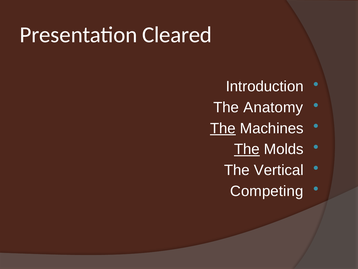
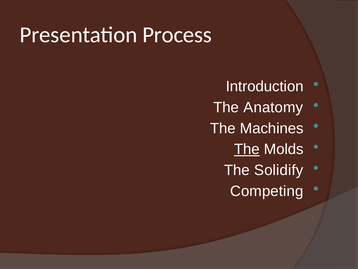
Cleared: Cleared -> Process
The at (223, 128) underline: present -> none
Vertical: Vertical -> Solidify
